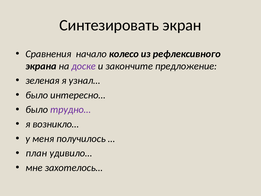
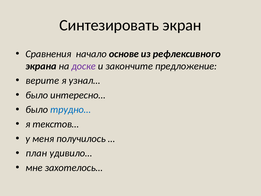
колесо: колесо -> основе
зеленая: зеленая -> верите
трудно… colour: purple -> blue
возникло…: возникло… -> текстов…
